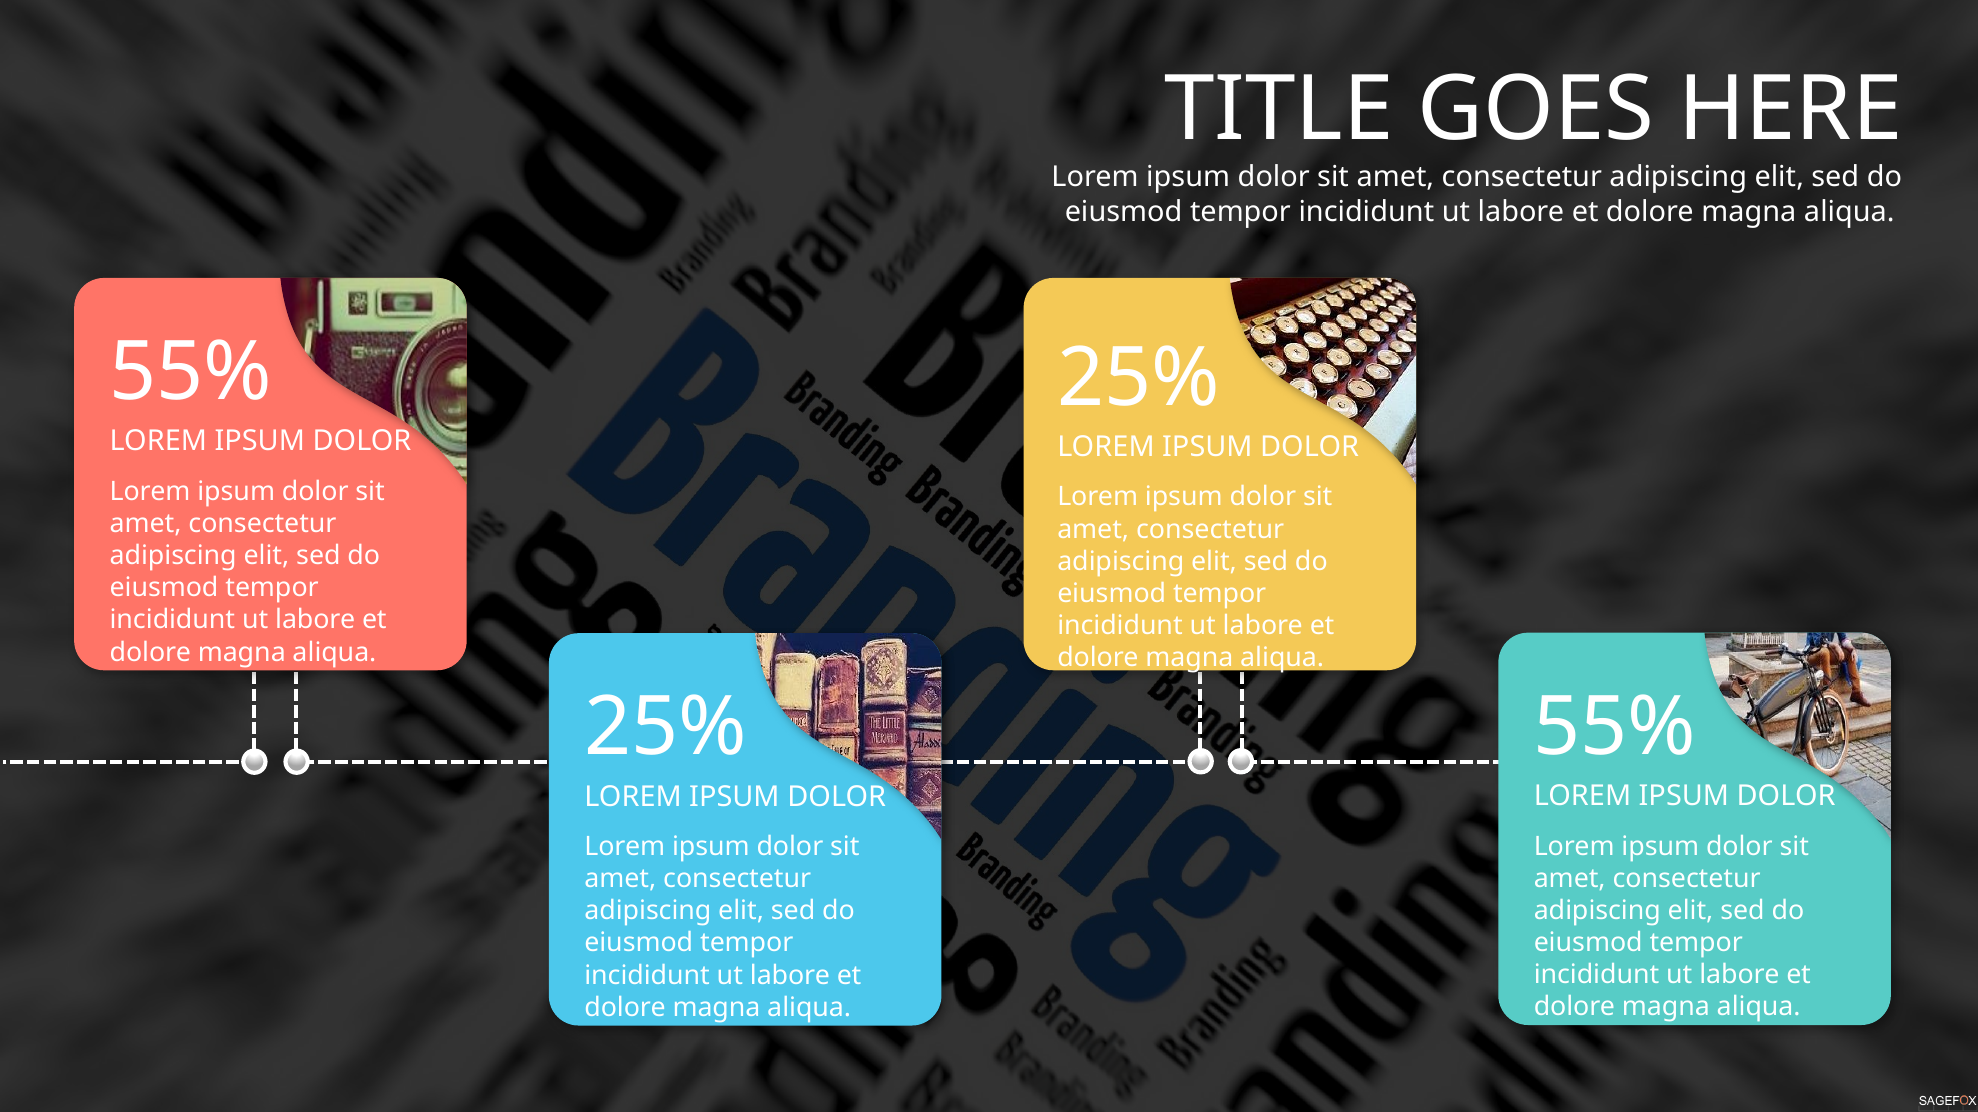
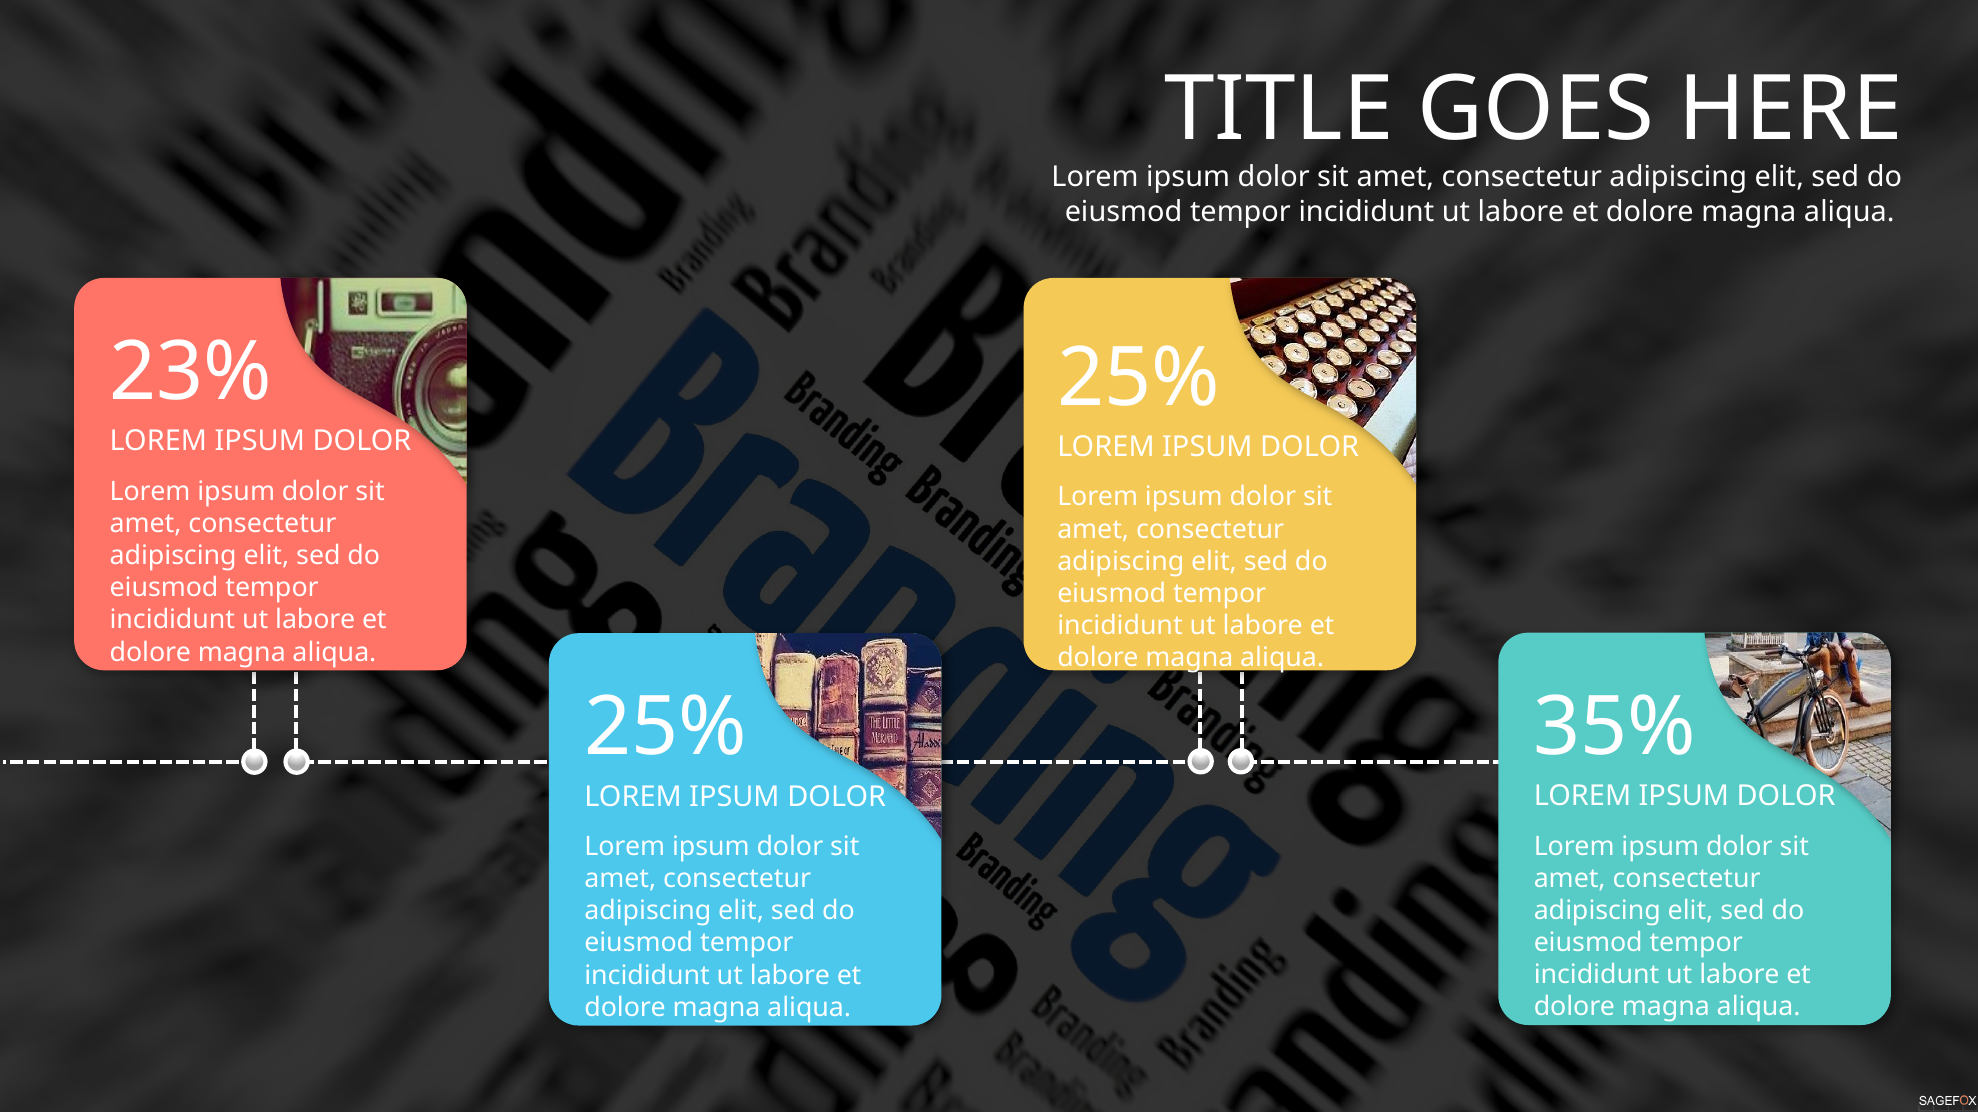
55% at (191, 373): 55% -> 23%
55% at (1615, 728): 55% -> 35%
